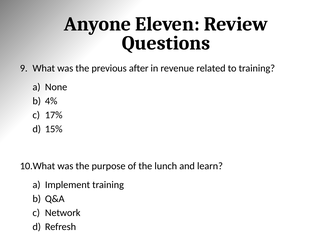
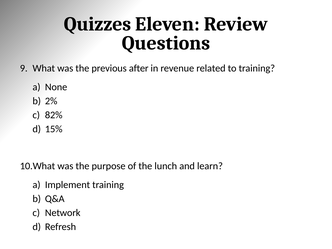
Anyone: Anyone -> Quizzes
4%: 4% -> 2%
17%: 17% -> 82%
